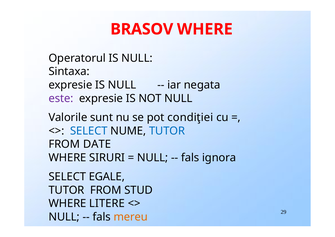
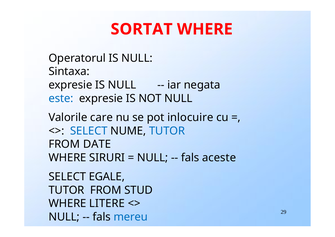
BRASOV: BRASOV -> SORTAT
este colour: purple -> blue
sunt: sunt -> care
condiţiei: condiţiei -> inlocuire
ignora: ignora -> aceste
mereu colour: orange -> blue
